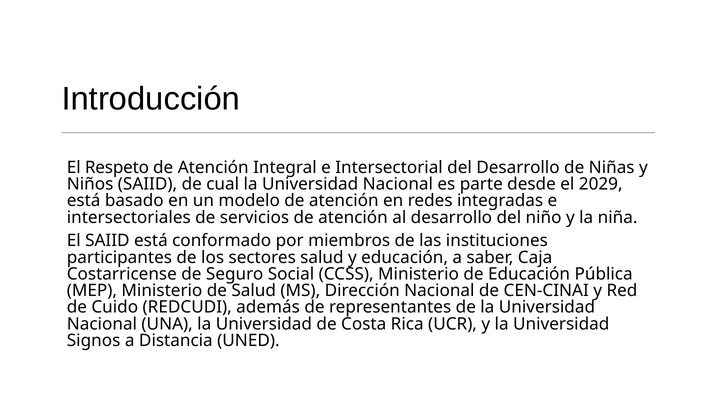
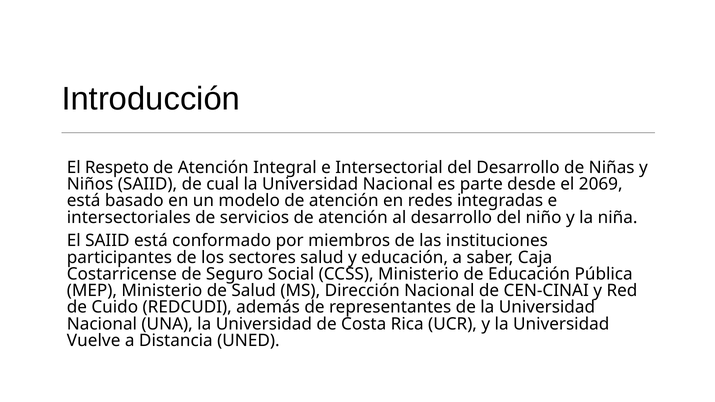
2029: 2029 -> 2069
Signos: Signos -> Vuelve
